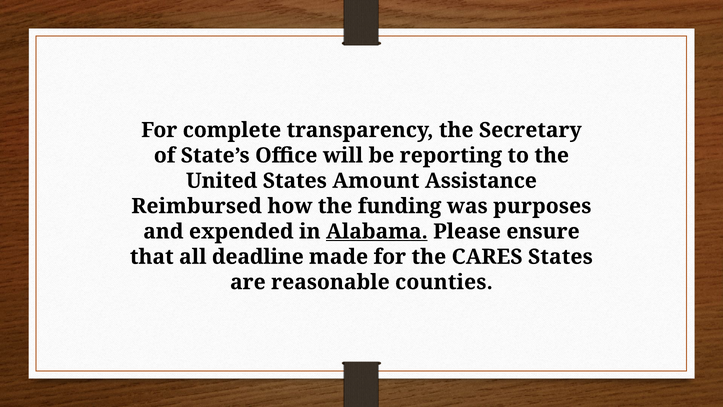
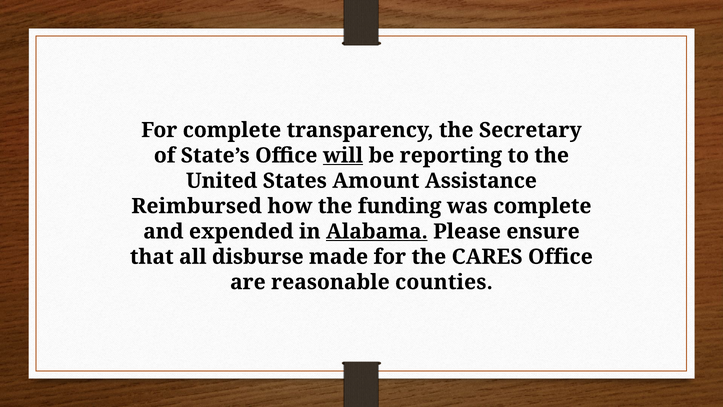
will underline: none -> present
was purposes: purposes -> complete
deadline: deadline -> disburse
CARES States: States -> Office
